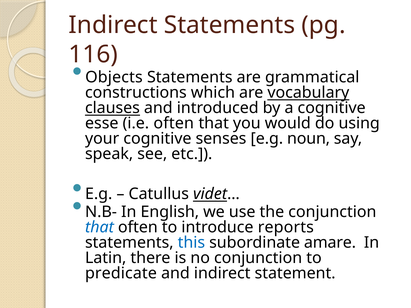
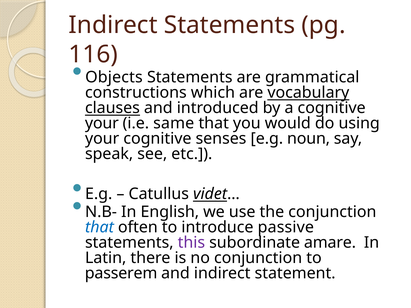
esse at (102, 123): esse -> your
i.e often: often -> same
reports: reports -> passive
this colour: blue -> purple
predicate: predicate -> passerem
